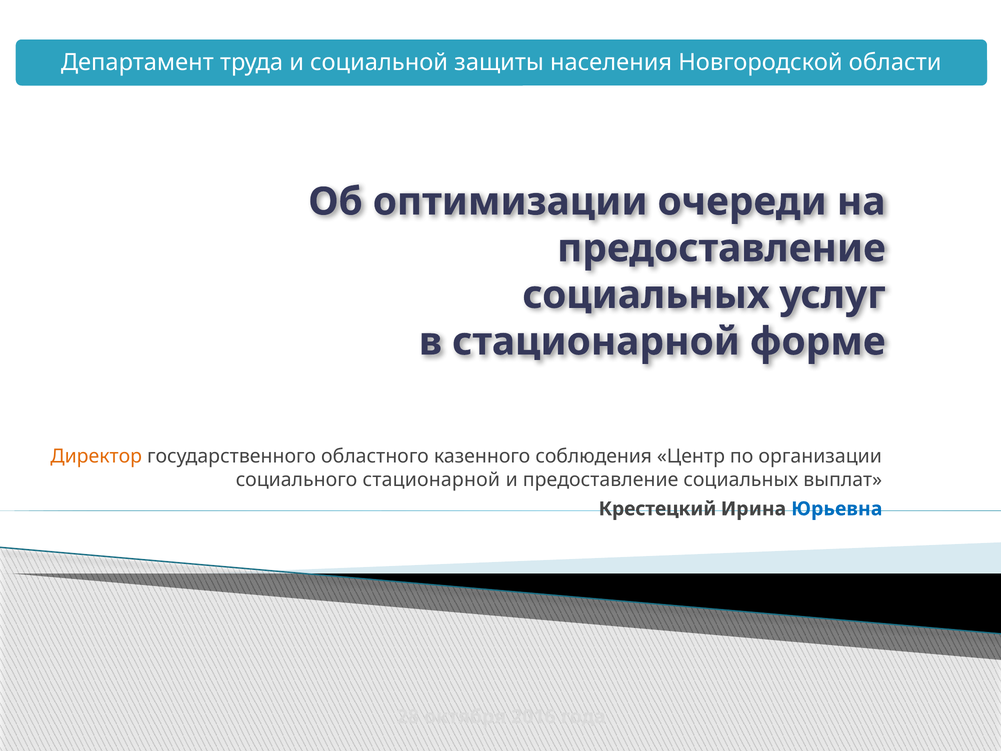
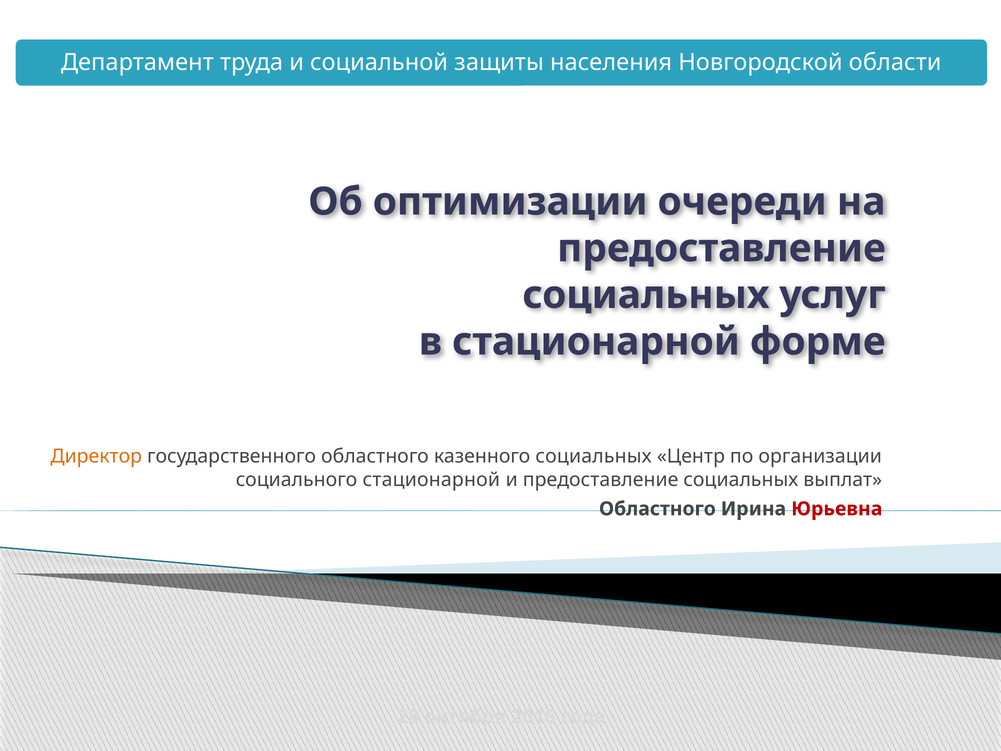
казенного соблюдения: соблюдения -> социальных
Крестецкий at (657, 509): Крестецкий -> Областного
Юрьевна colour: blue -> red
